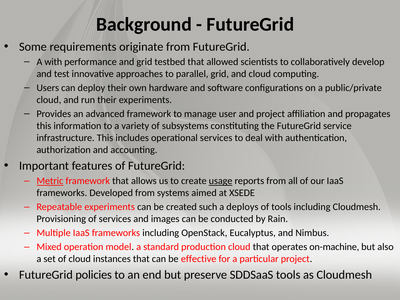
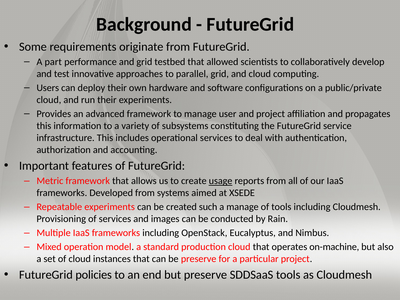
A with: with -> part
Metric underline: present -> none
a deploys: deploys -> manage
be effective: effective -> preserve
